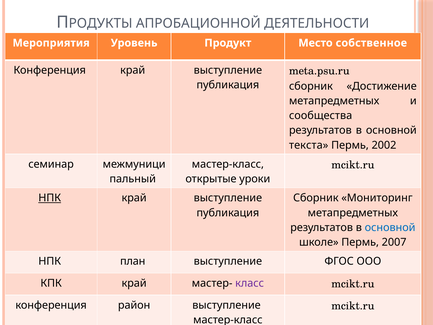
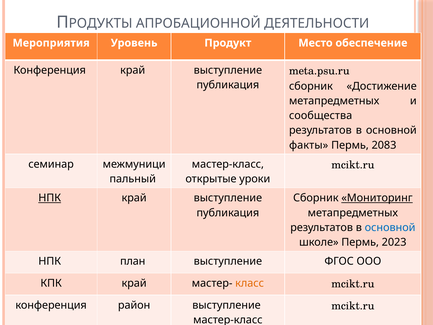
собственное: собственное -> обеспечение
текста: текста -> факты
2002: 2002 -> 2083
Мониторинг underline: none -> present
2007: 2007 -> 2023
класс colour: purple -> orange
